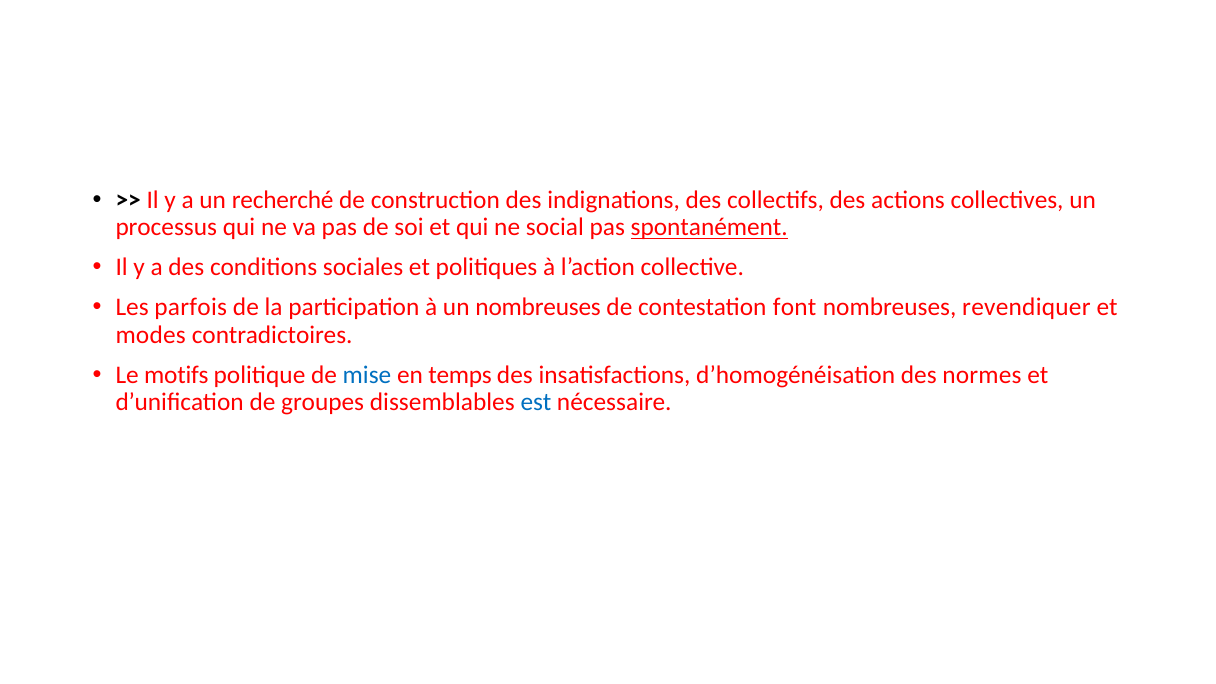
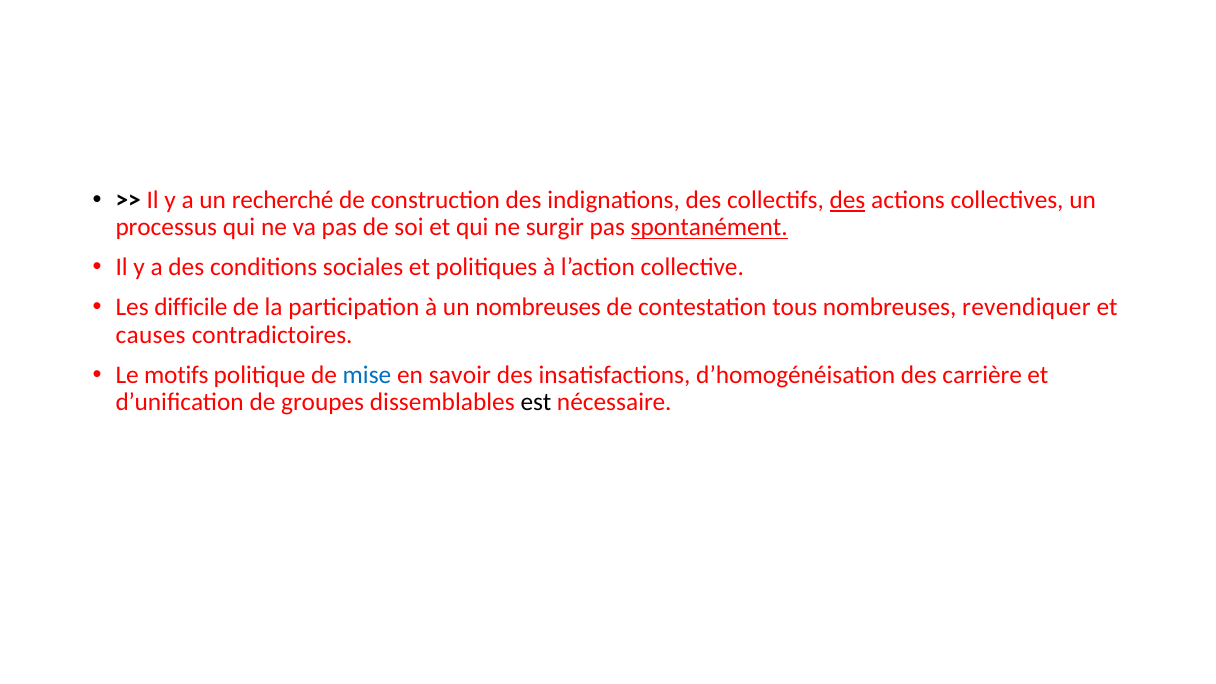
des at (847, 200) underline: none -> present
social: social -> surgir
parfois: parfois -> difficile
font: font -> tous
modes: modes -> causes
temps: temps -> savoir
normes: normes -> carrière
est colour: blue -> black
